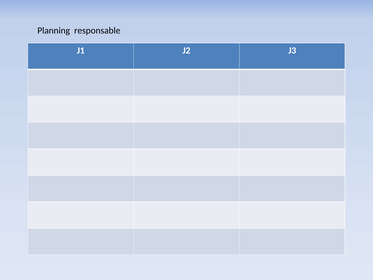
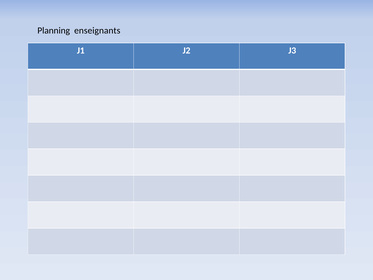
responsable: responsable -> enseignants
